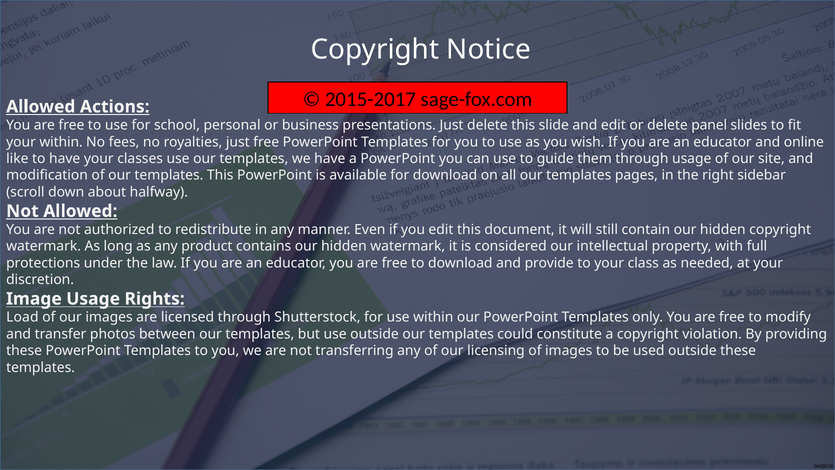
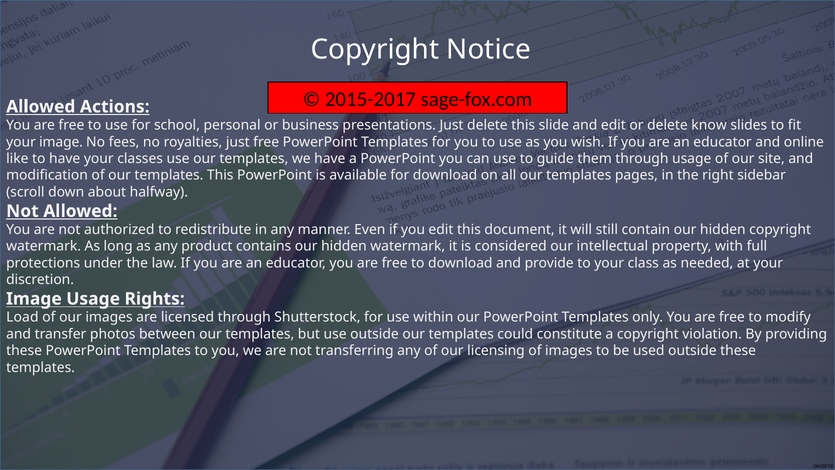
panel: panel -> know
your within: within -> image
